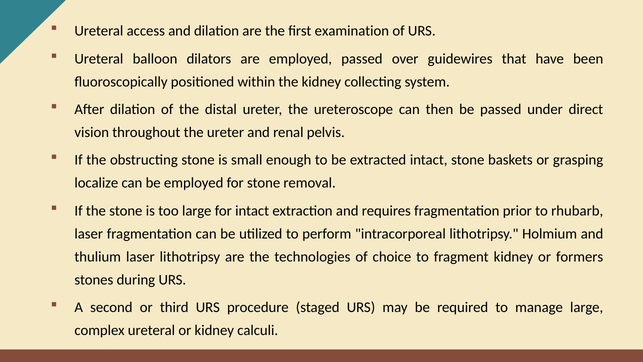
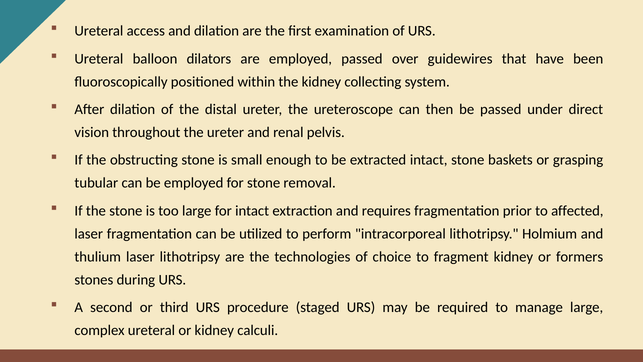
localize: localize -> tubular
rhubarb: rhubarb -> affected
